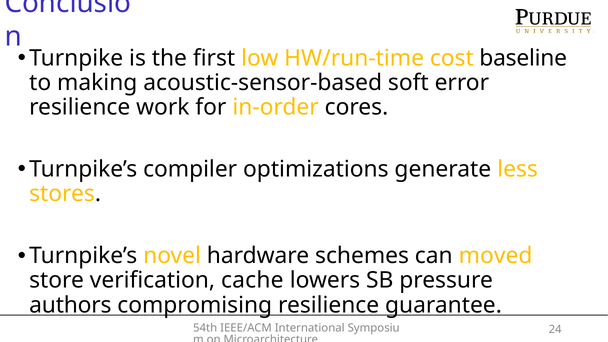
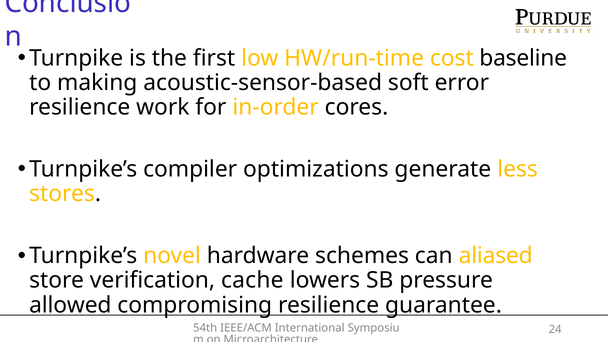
moved: moved -> aliased
authors: authors -> allowed
